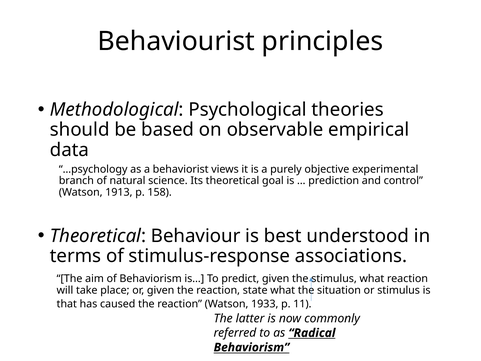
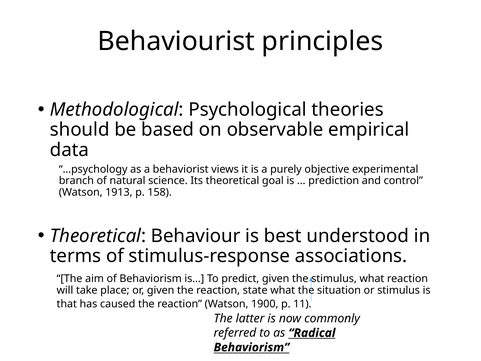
1933: 1933 -> 1900
